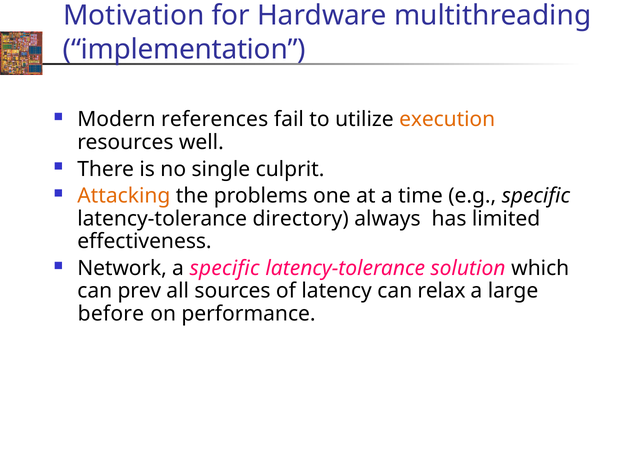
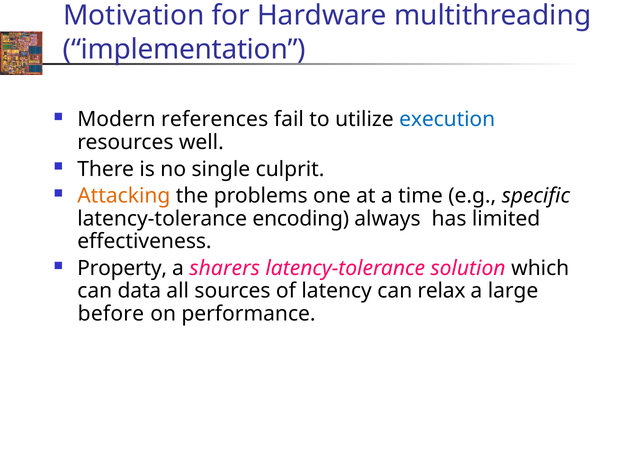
execution colour: orange -> blue
directory: directory -> encoding
Network: Network -> Property
a specific: specific -> sharers
prev: prev -> data
